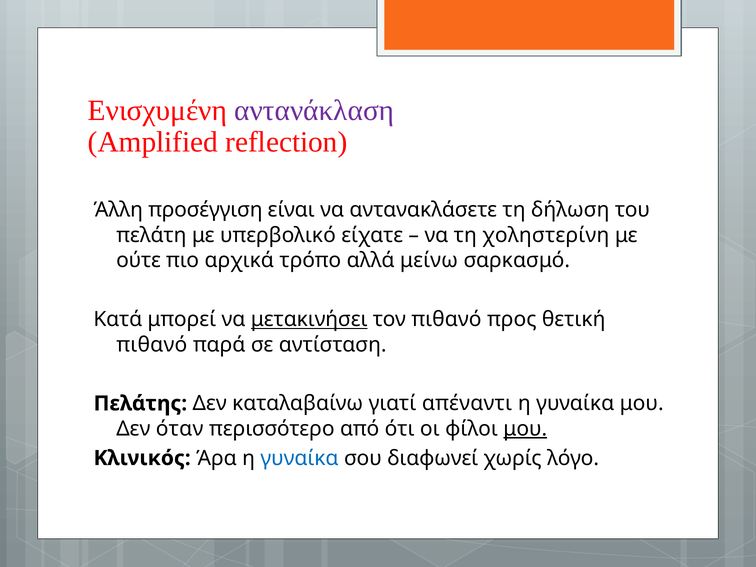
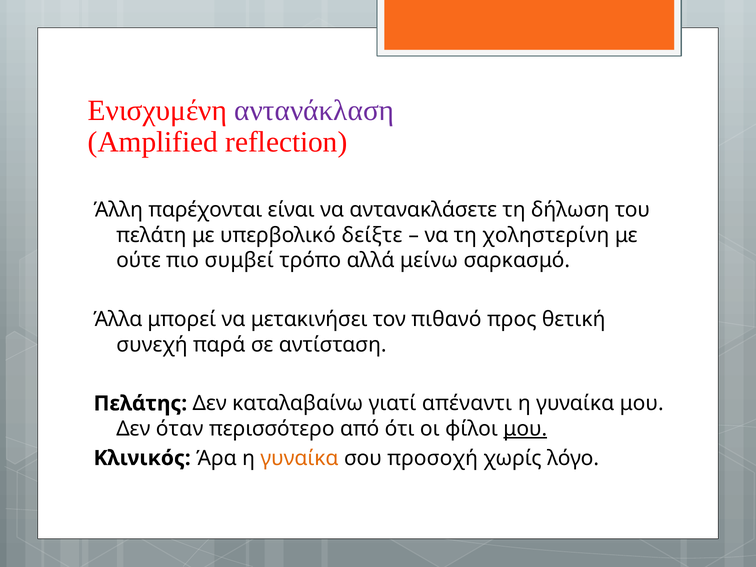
προσέγγιση: προσέγγιση -> παρέχονται
είχατε: είχατε -> δείξτε
αρχικά: αρχικά -> συμβεί
Κατά: Κατά -> Άλλα
μετακινήσει underline: present -> none
πιθανό at (152, 345): πιθανό -> συνεχή
γυναίκα at (299, 458) colour: blue -> orange
διαφωνεί: διαφωνεί -> προσοχή
